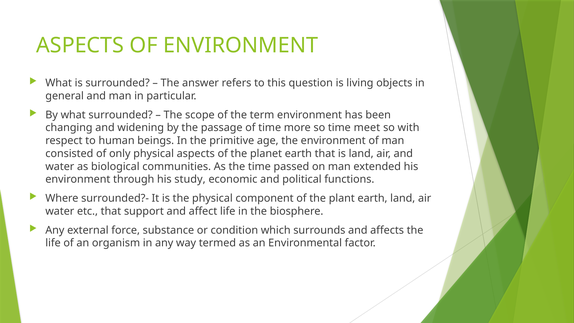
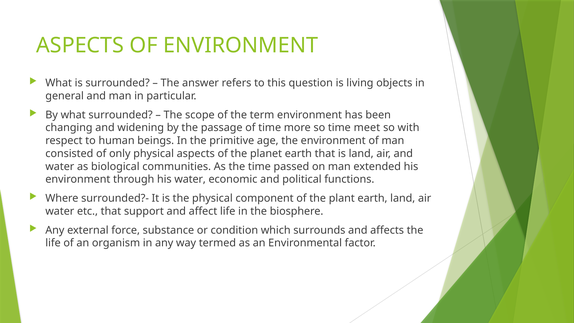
his study: study -> water
